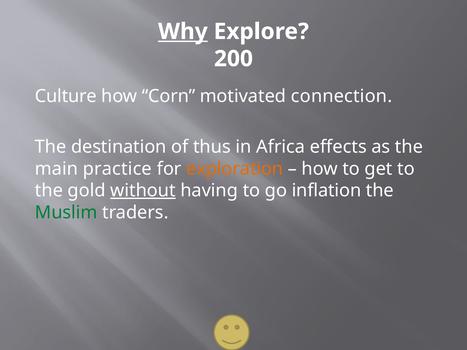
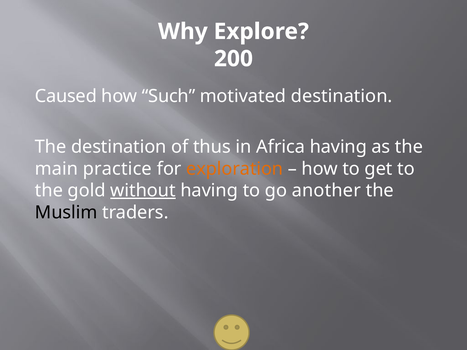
Why underline: present -> none
Culture: Culture -> Caused
Corn: Corn -> Such
motivated connection: connection -> destination
Africa effects: effects -> having
inflation: inflation -> another
Muslim colour: green -> black
